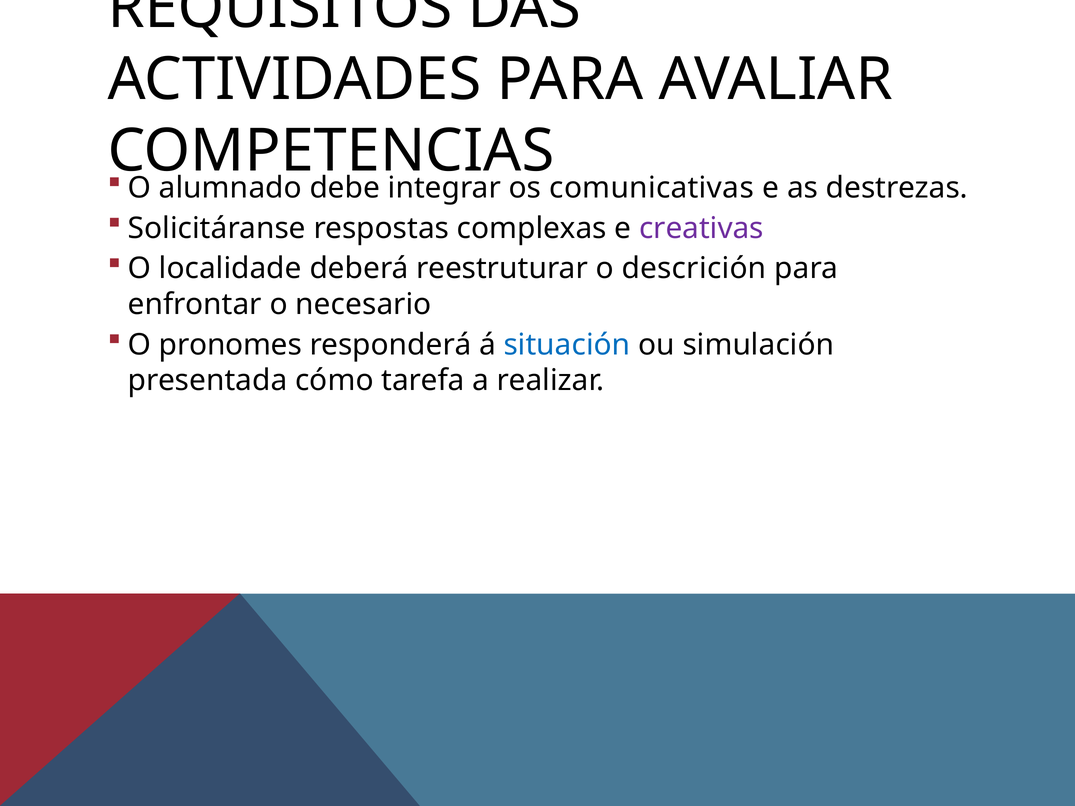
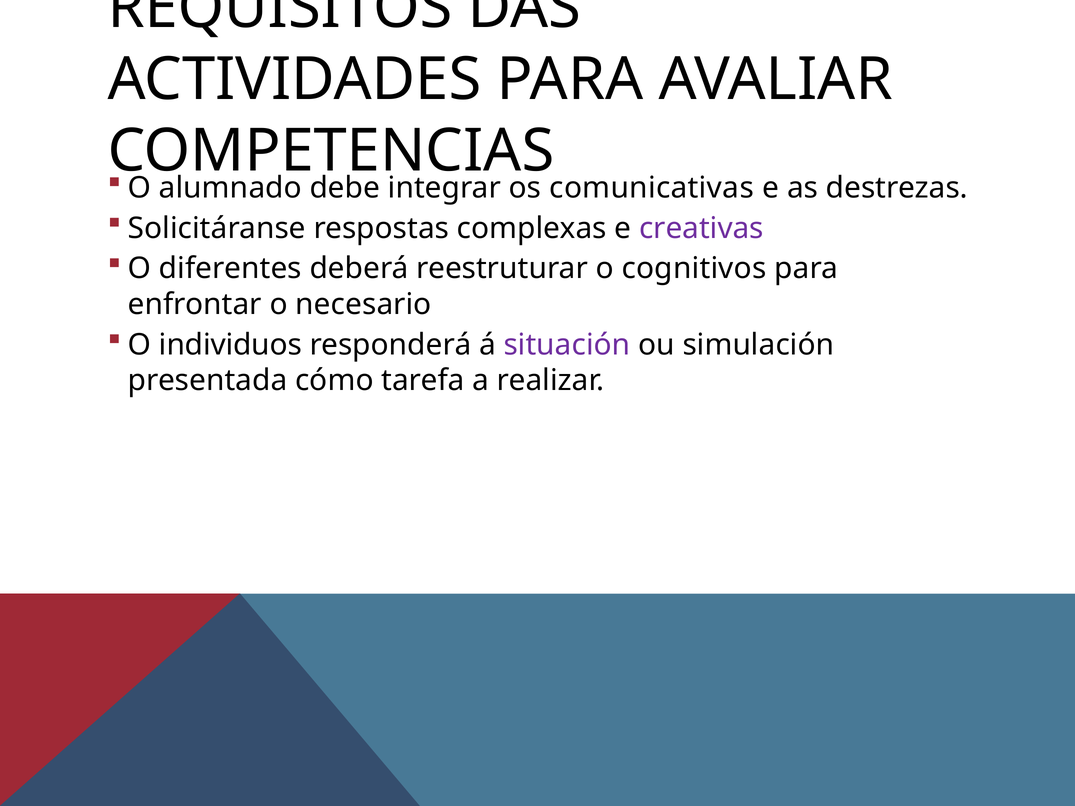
localidade: localidade -> diferentes
descrición: descrición -> cognitivos
pronomes: pronomes -> individuos
situación colour: blue -> purple
